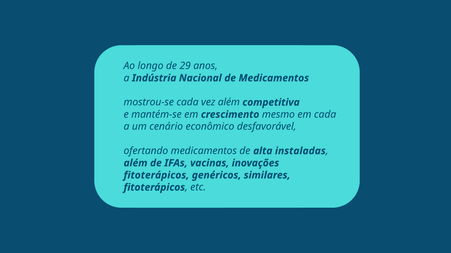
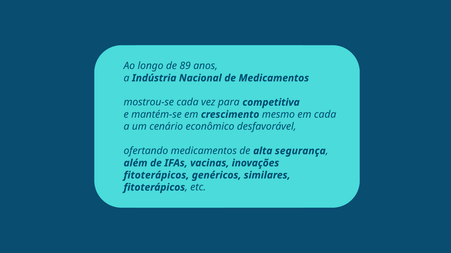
29: 29 -> 89
vez além: além -> para
instaladas: instaladas -> segurança
